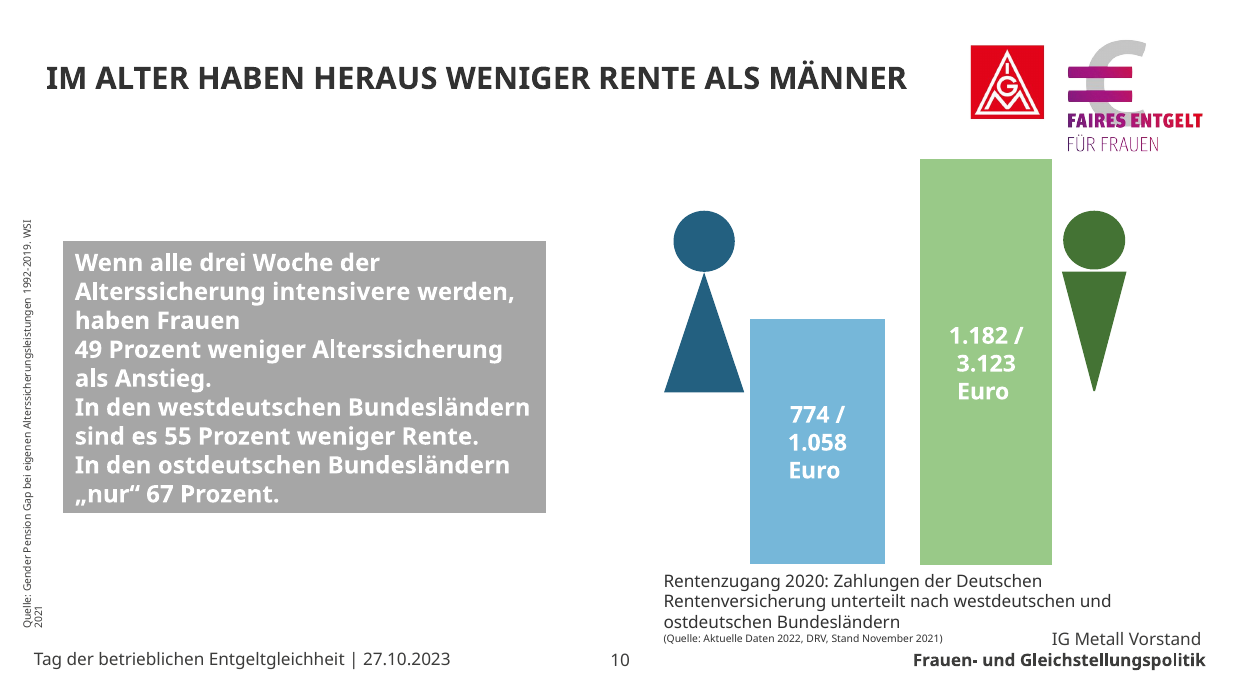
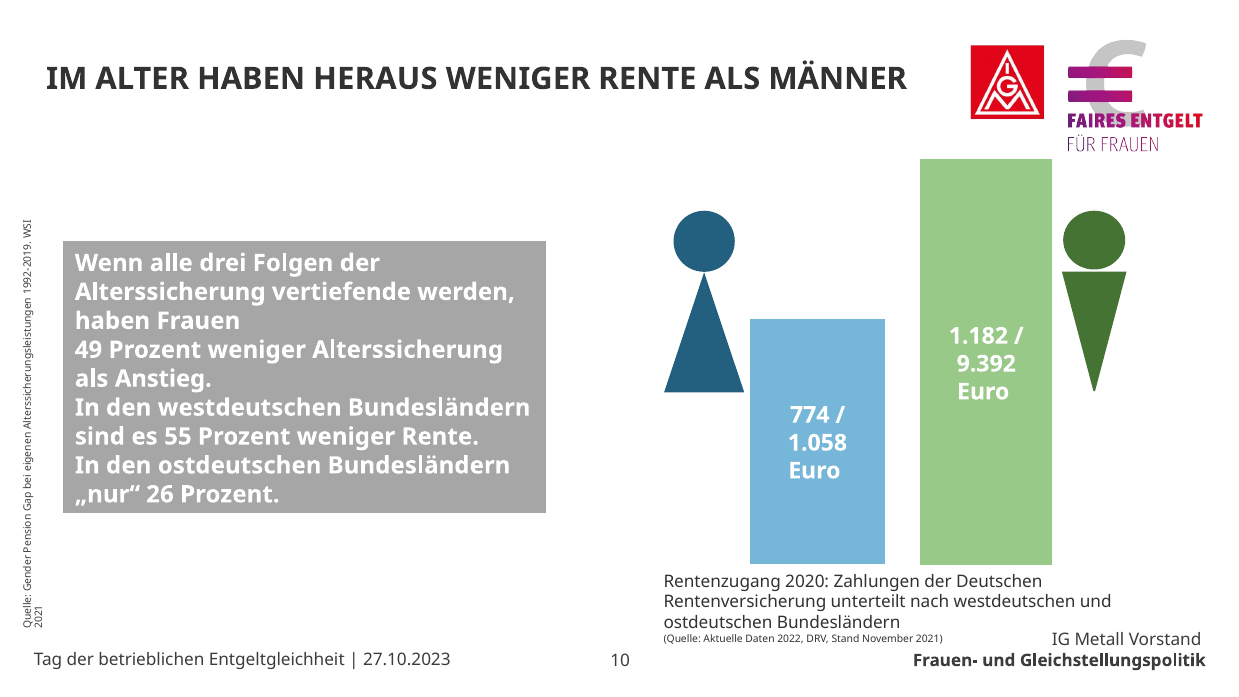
Woche: Woche -> Folgen
intensivere: intensivere -> vertiefende
3.123: 3.123 -> 9.392
67: 67 -> 26
